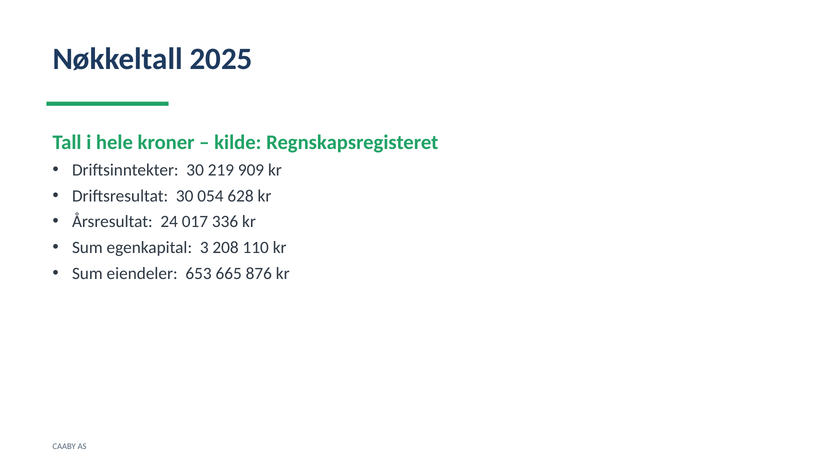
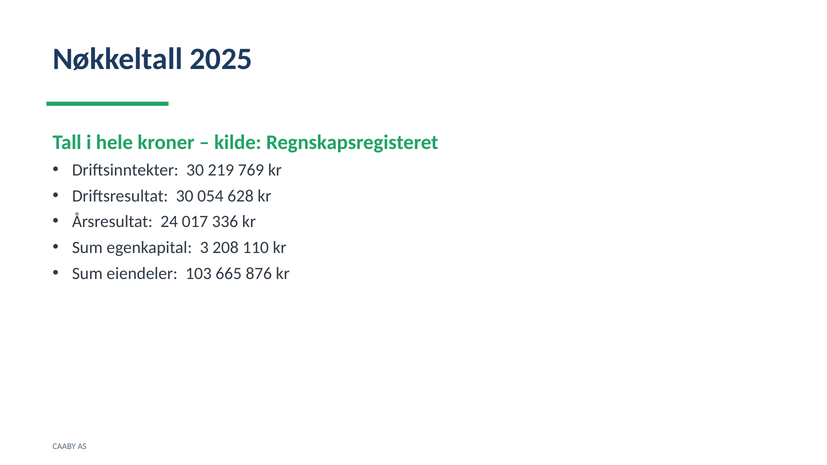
909: 909 -> 769
653: 653 -> 103
